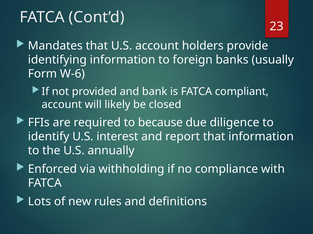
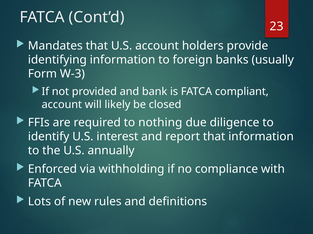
W-6: W-6 -> W-3
because: because -> nothing
